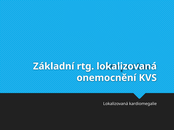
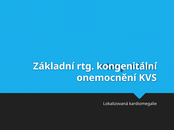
rtg lokalizovaná: lokalizovaná -> kongenitální
